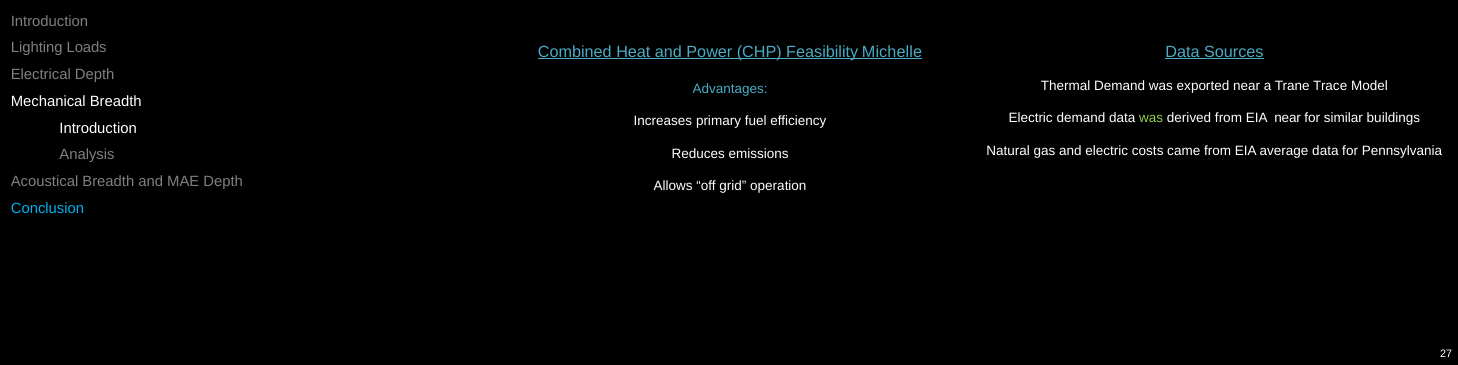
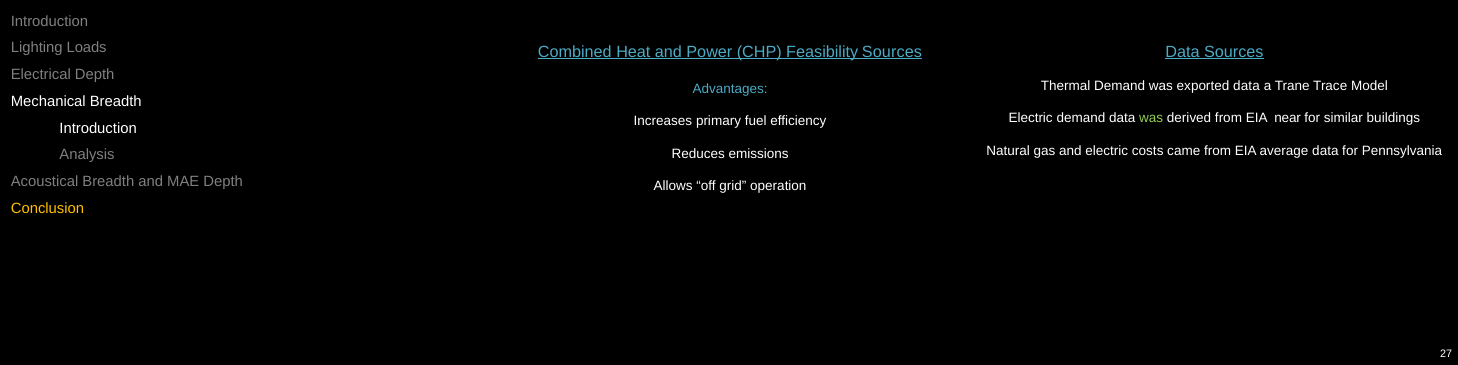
Feasibility Michelle: Michelle -> Sources
exported near: near -> data
Conclusion colour: light blue -> yellow
